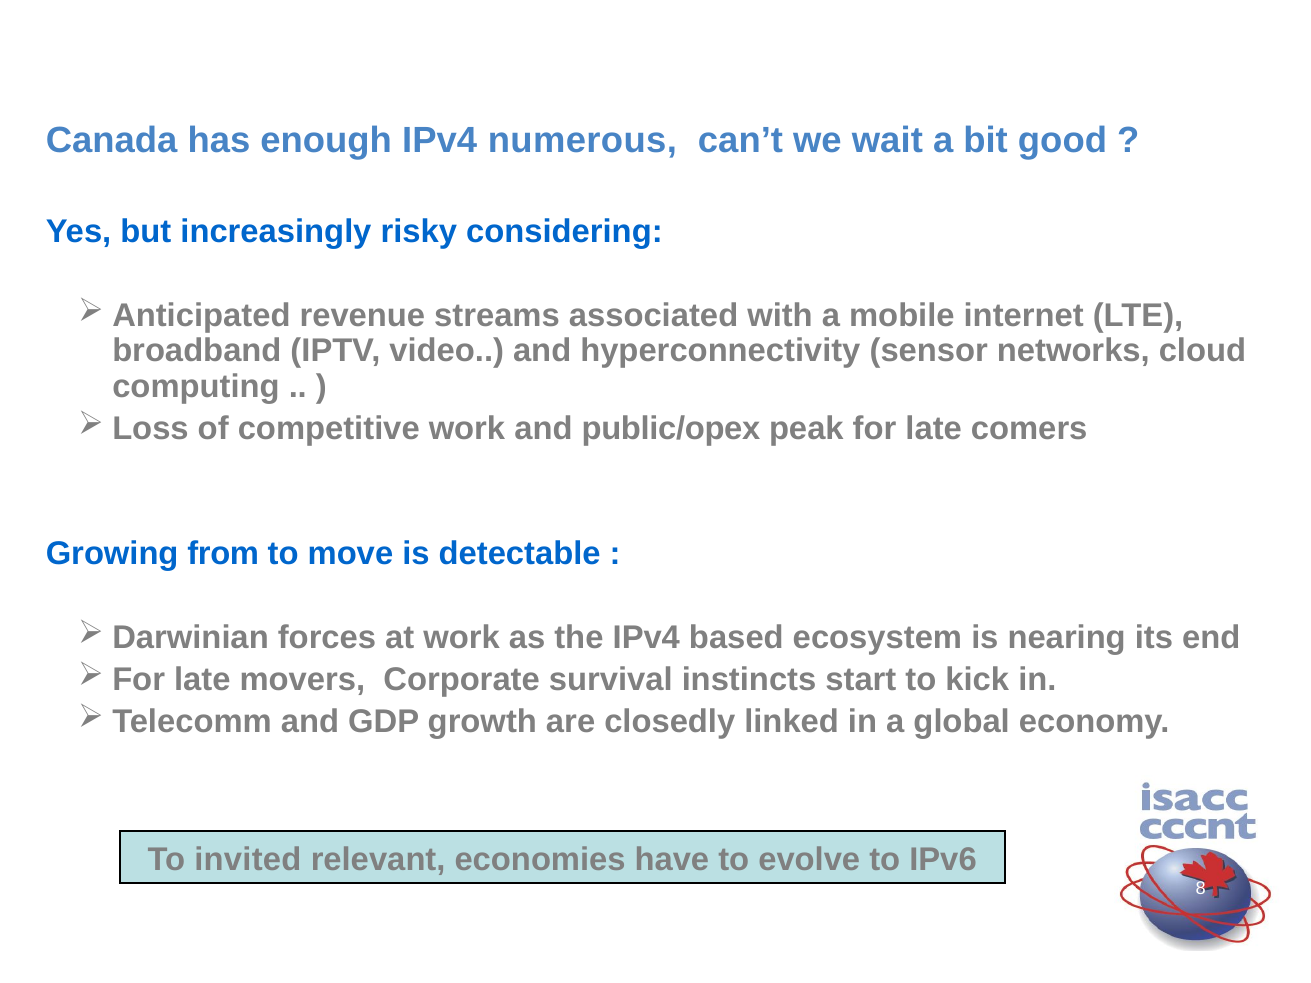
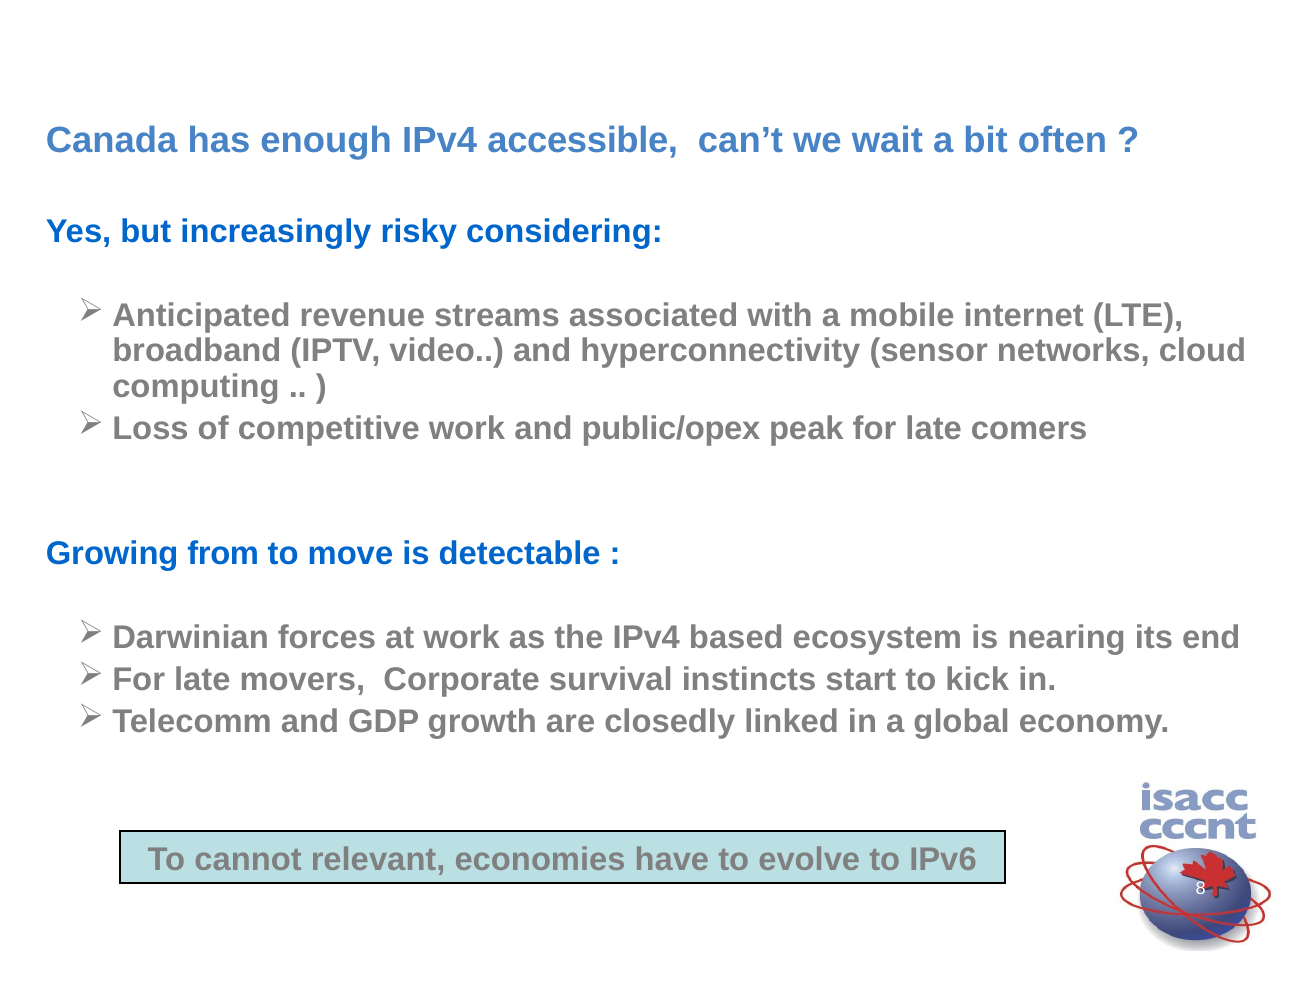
numerous: numerous -> accessible
good: good -> often
invited: invited -> cannot
